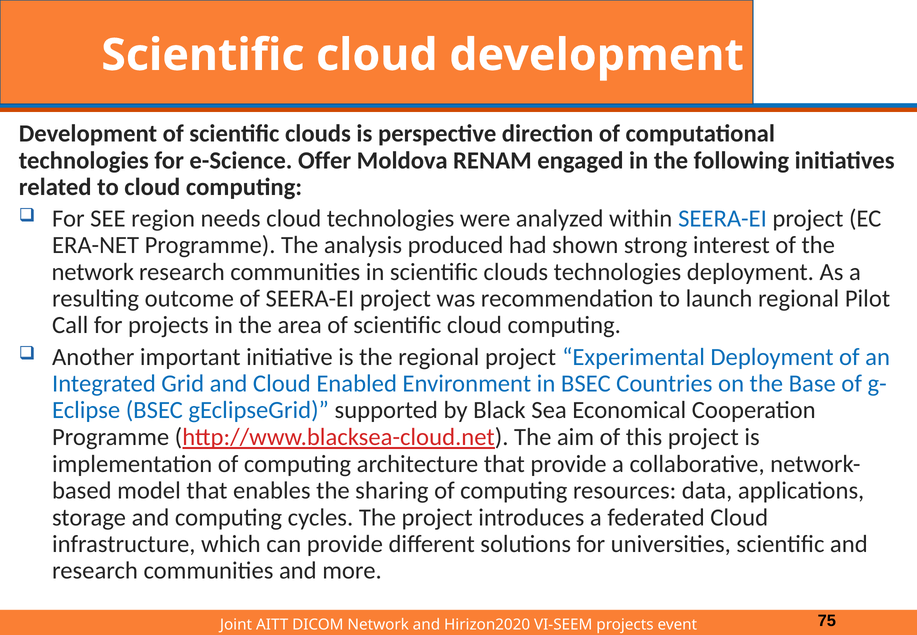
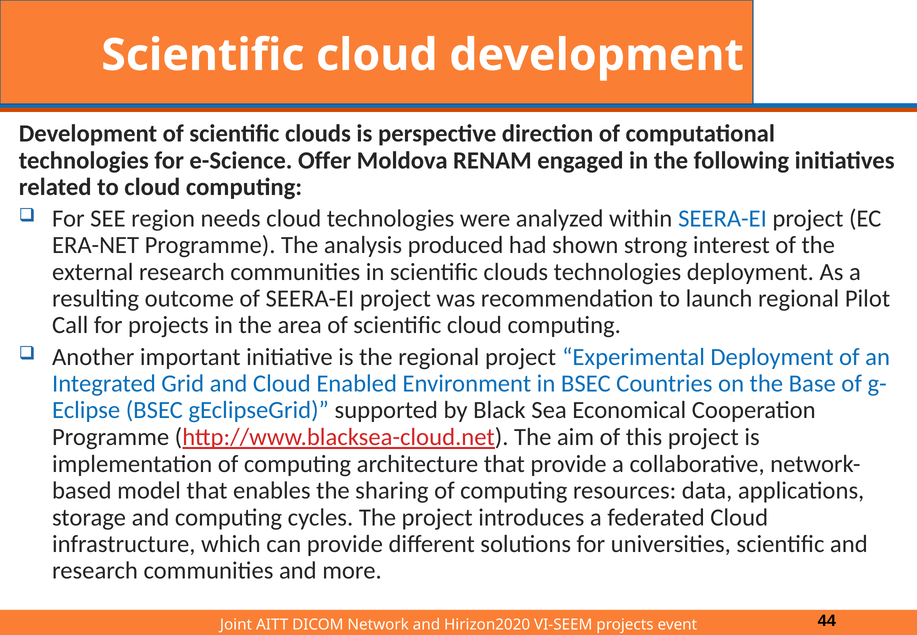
network at (93, 272): network -> external
75: 75 -> 44
